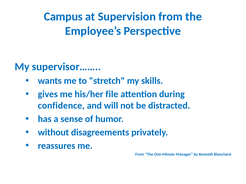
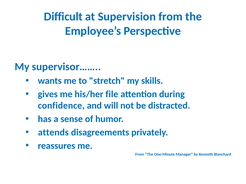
Campus: Campus -> Difficult
without: without -> attends
